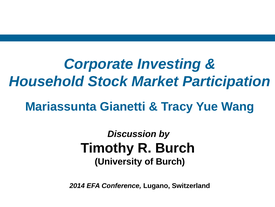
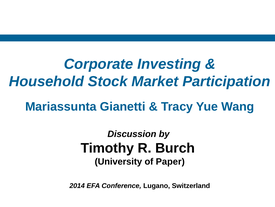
of Burch: Burch -> Paper
